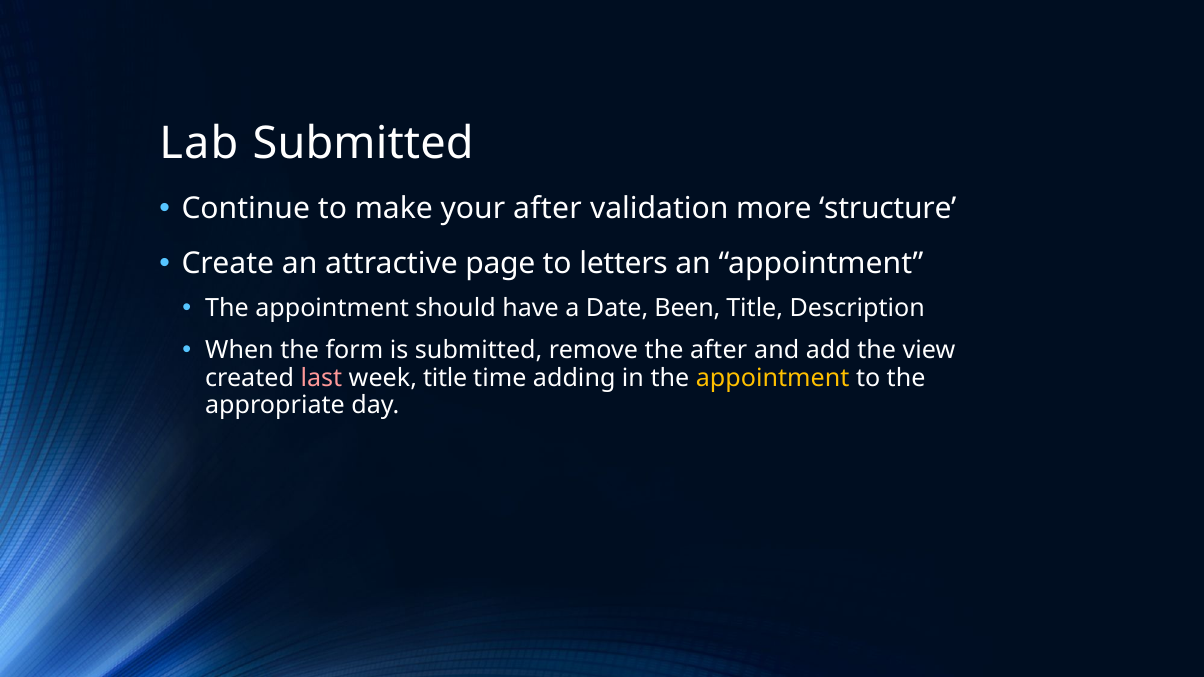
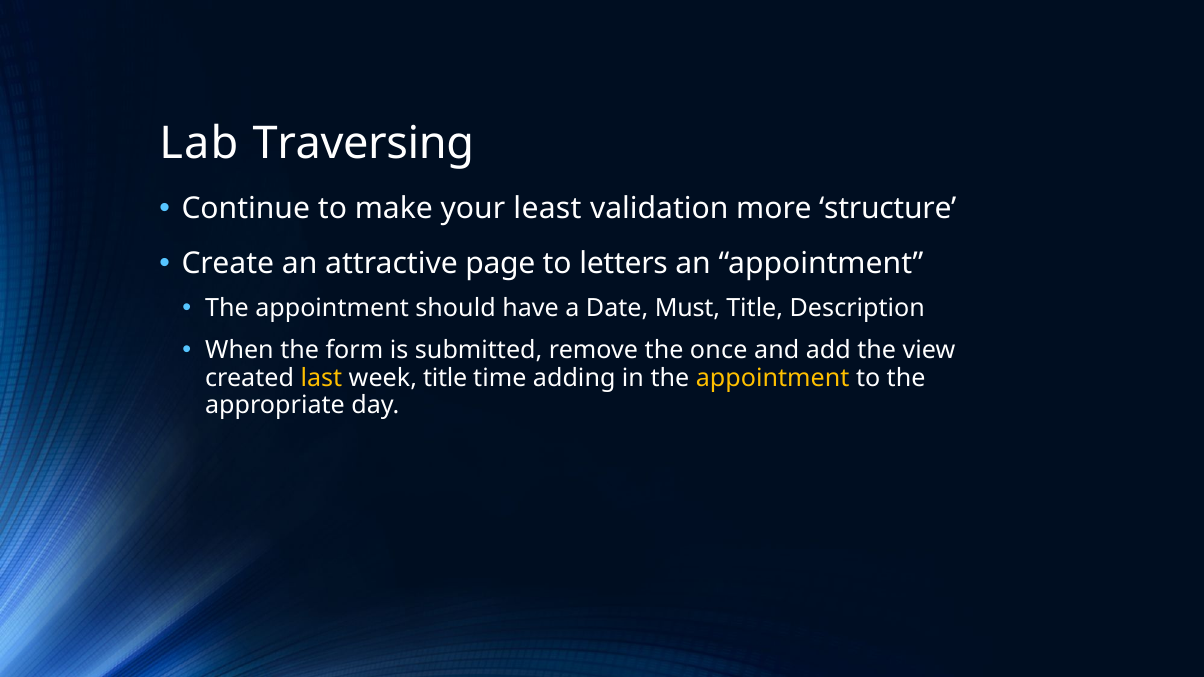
Lab Submitted: Submitted -> Traversing
your after: after -> least
Been: Been -> Must
the after: after -> once
last colour: pink -> yellow
